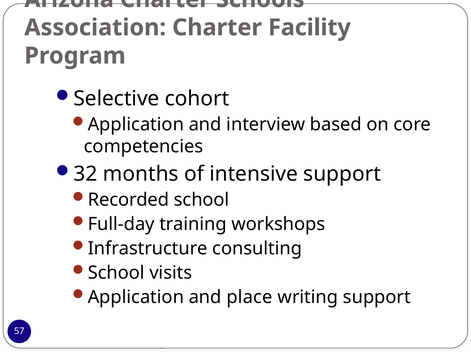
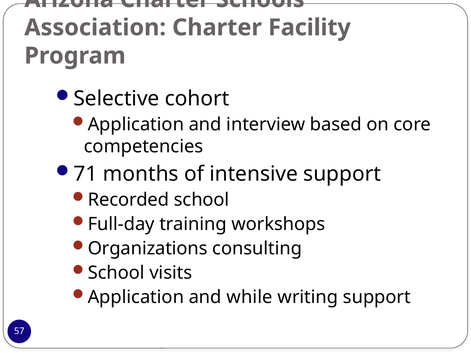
32: 32 -> 71
Infrastructure: Infrastructure -> Organizations
place: place -> while
